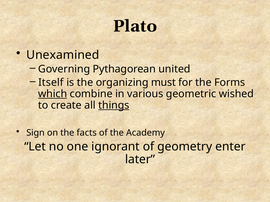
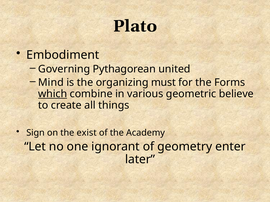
Unexamined: Unexamined -> Embodiment
Itself: Itself -> Mind
wished: wished -> believe
things underline: present -> none
facts: facts -> exist
